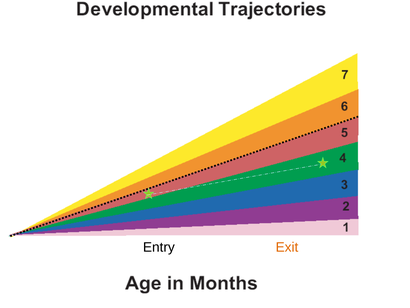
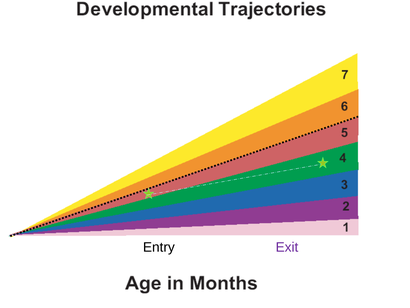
Exit colour: orange -> purple
